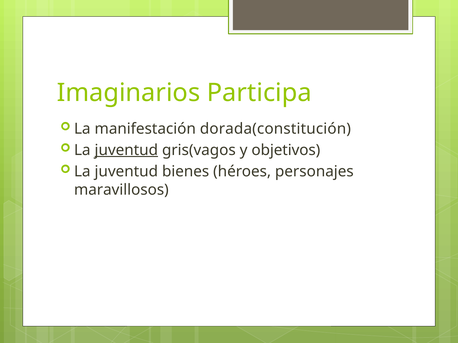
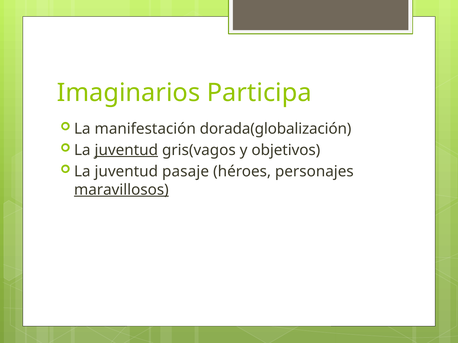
dorada(constitución: dorada(constitución -> dorada(globalización
bienes: bienes -> pasaje
maravillosos underline: none -> present
